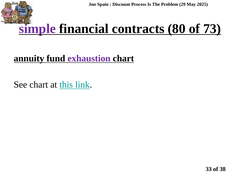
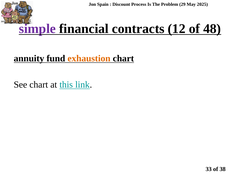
80: 80 -> 12
73: 73 -> 48
exhaustion colour: purple -> orange
